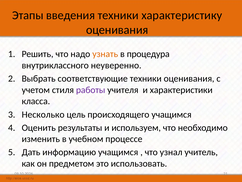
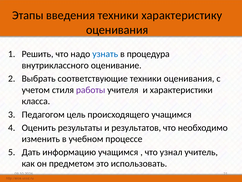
узнать colour: orange -> blue
неуверенно: неуверенно -> оценивание
Несколько: Несколько -> Педагогом
используем: используем -> результатов
